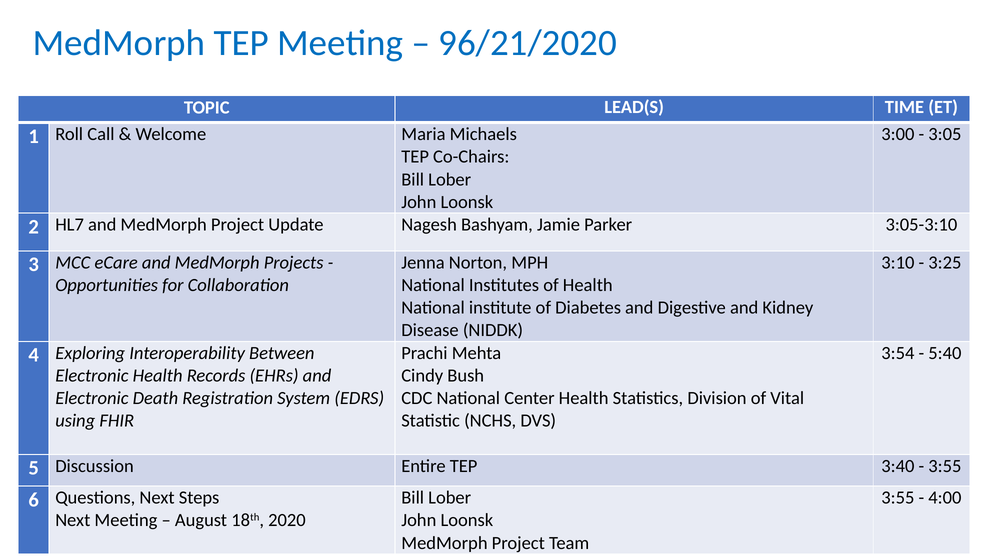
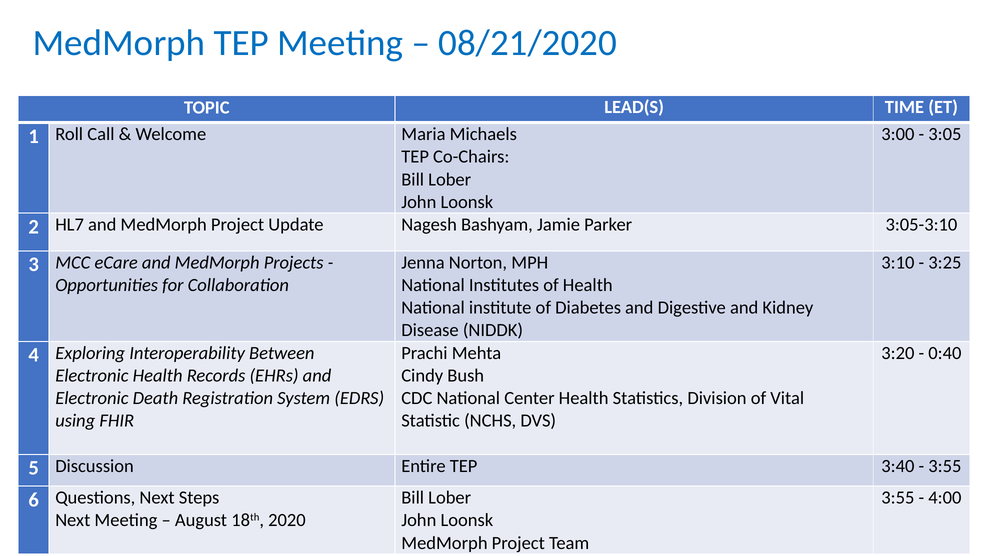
96/21/2020: 96/21/2020 -> 08/21/2020
3:54: 3:54 -> 3:20
5:40: 5:40 -> 0:40
